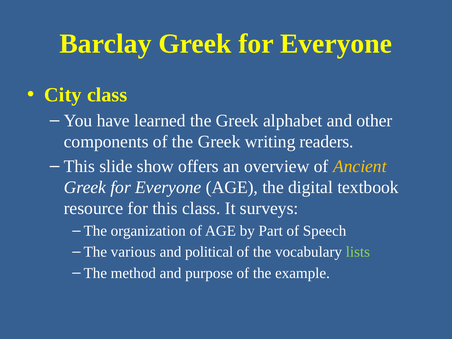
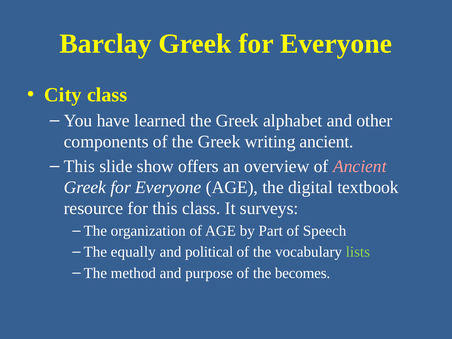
writing readers: readers -> ancient
Ancient at (360, 166) colour: yellow -> pink
various: various -> equally
example: example -> becomes
